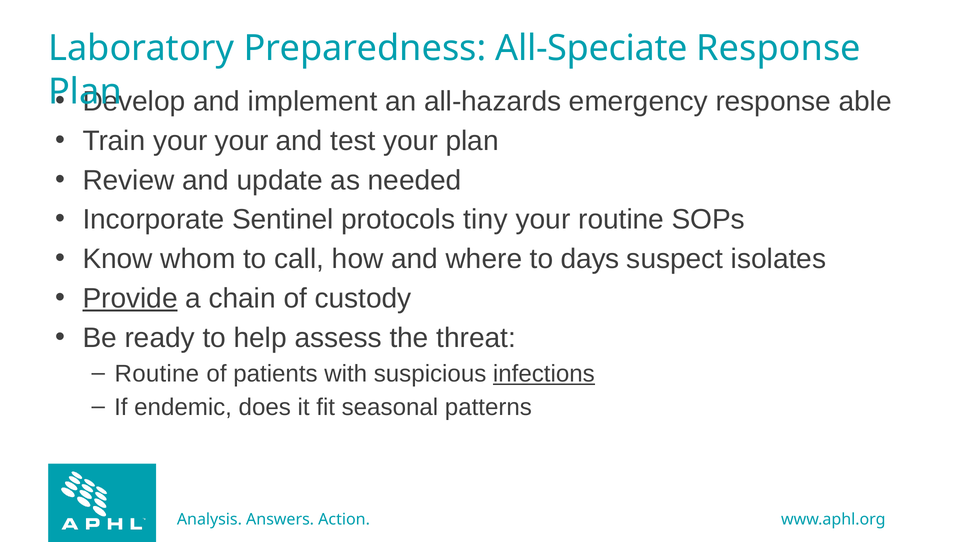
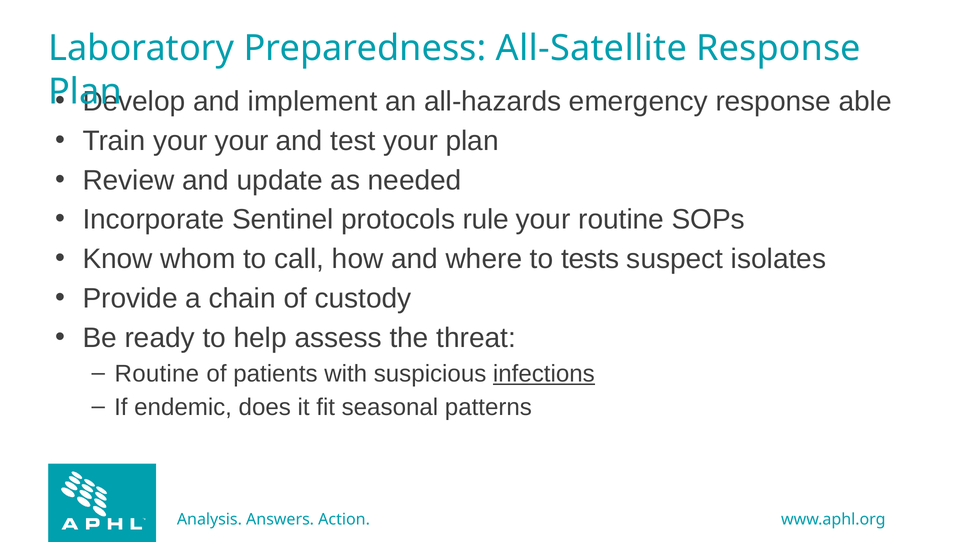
All-Speciate: All-Speciate -> All-Satellite
tiny: tiny -> rule
days: days -> tests
Provide underline: present -> none
